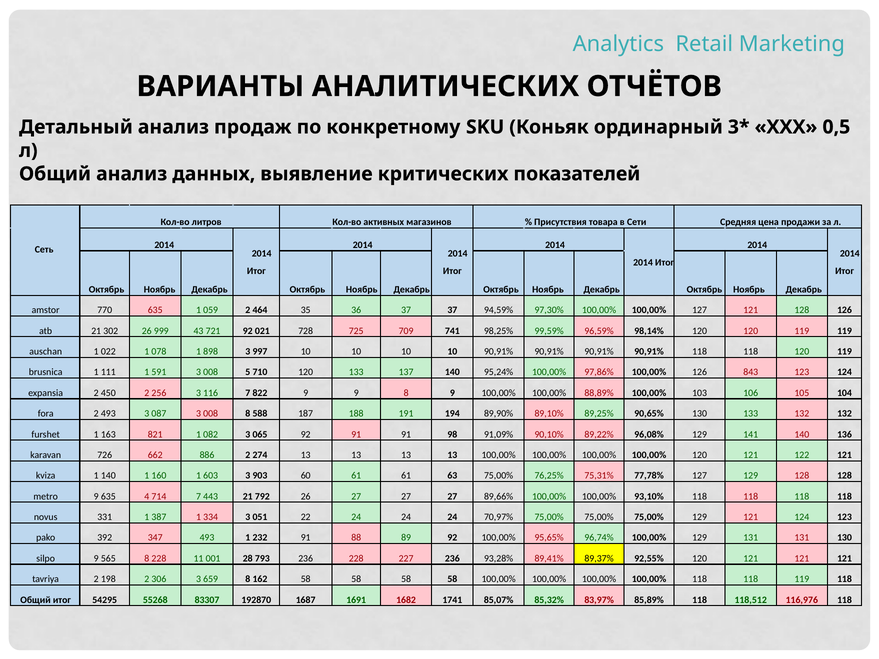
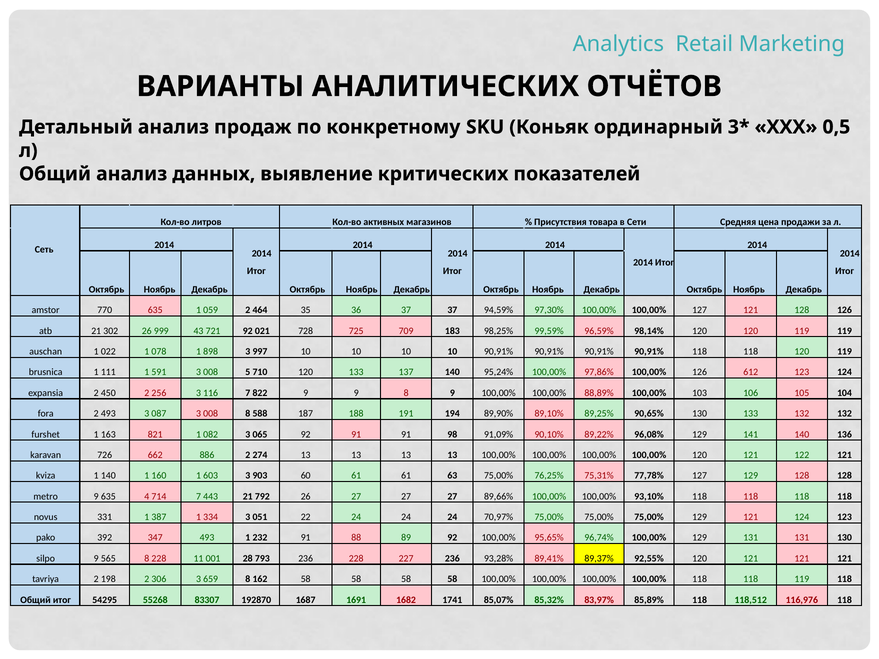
741: 741 -> 183
843: 843 -> 612
